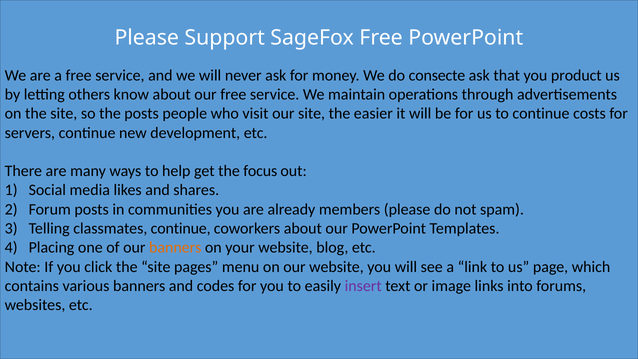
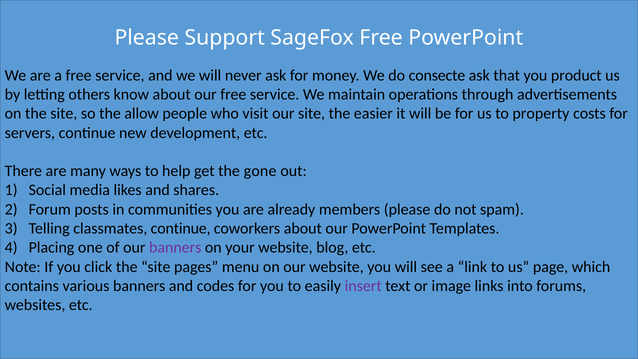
the posts: posts -> allow
to continue: continue -> property
focus: focus -> gone
banners at (175, 248) colour: orange -> purple
